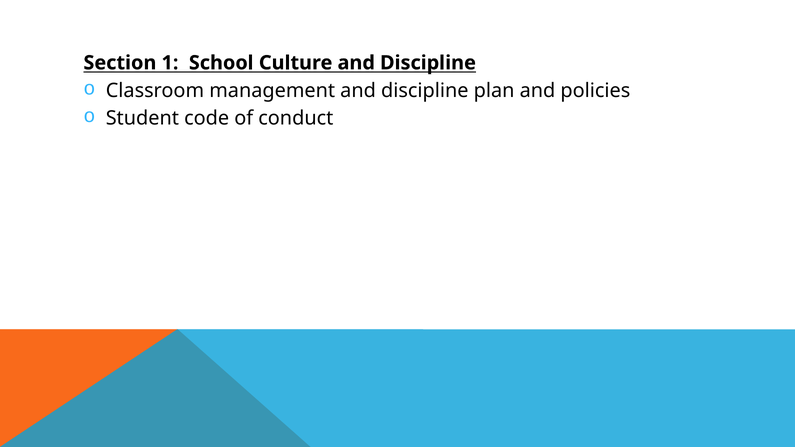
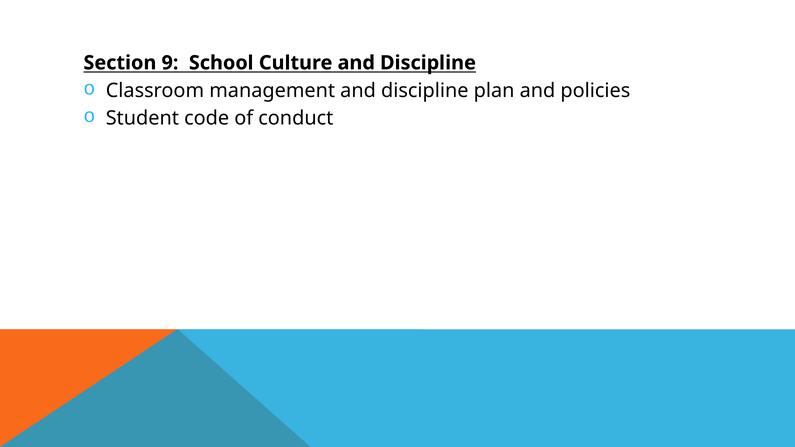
1: 1 -> 9
